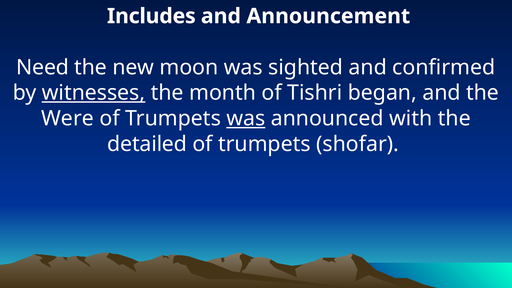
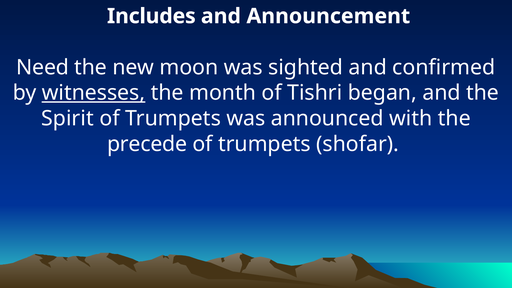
Were: Were -> Spirit
was at (246, 119) underline: present -> none
detailed: detailed -> precede
